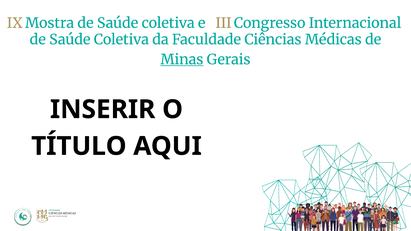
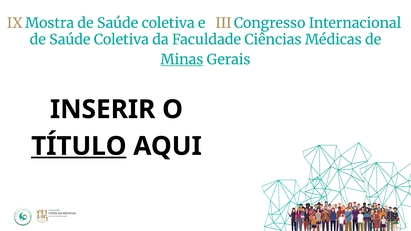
TÍTULO underline: none -> present
